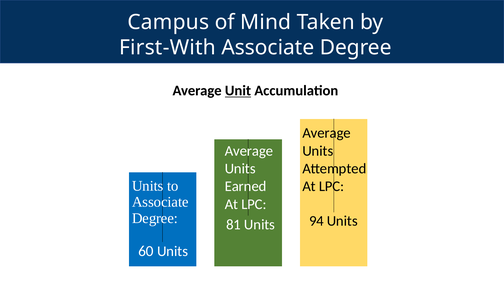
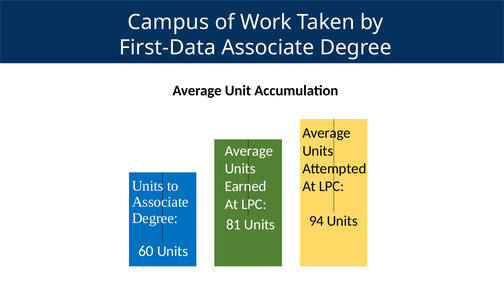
Mind: Mind -> Work
First-With: First-With -> First-Data
Unit underline: present -> none
